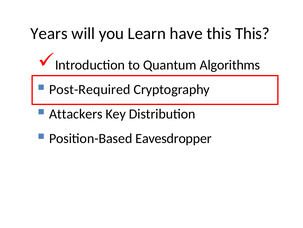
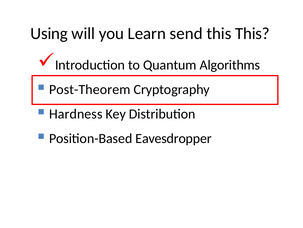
Years: Years -> Using
have: have -> send
Post-Required: Post-Required -> Post-Theorem
Attackers: Attackers -> Hardness
